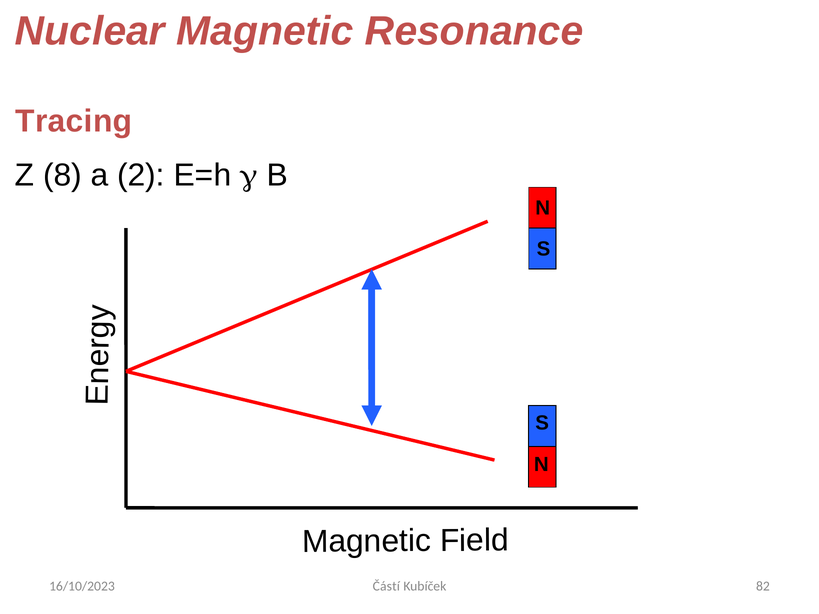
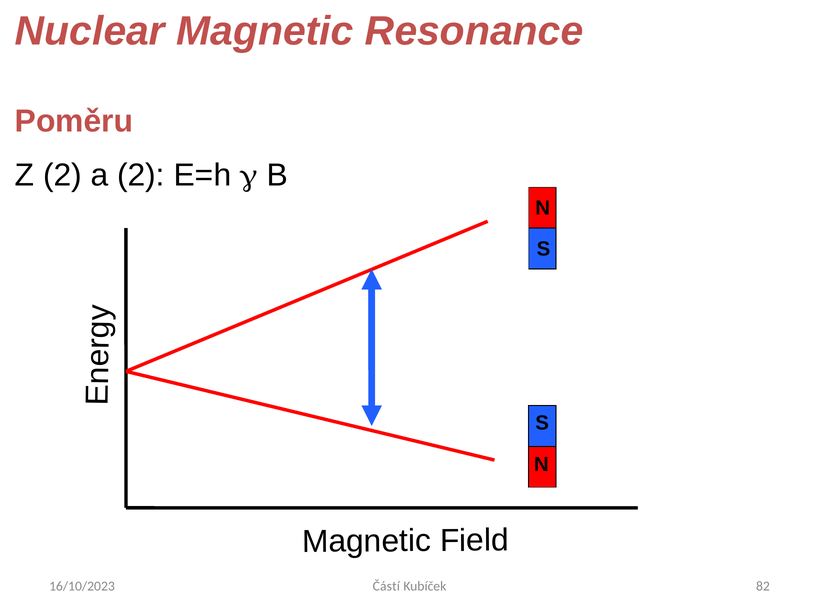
Tracing: Tracing -> Poměru
Z 8: 8 -> 2
